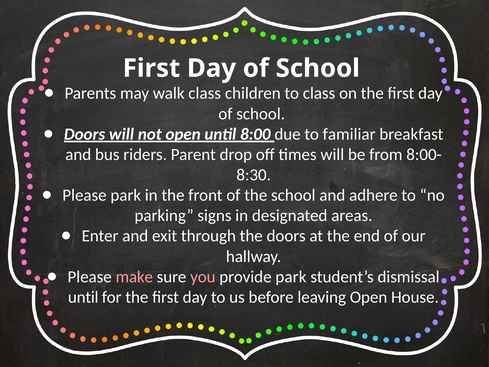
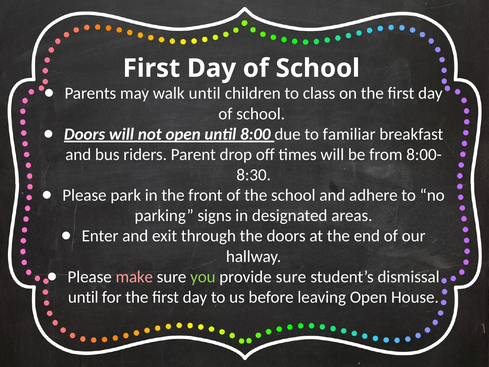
walk class: class -> until
you colour: pink -> light green
provide park: park -> sure
